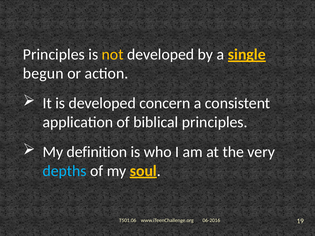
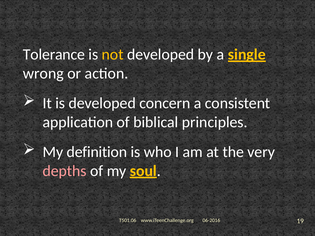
Principles at (54, 55): Principles -> Tolerance
begun: begun -> wrong
depths colour: light blue -> pink
